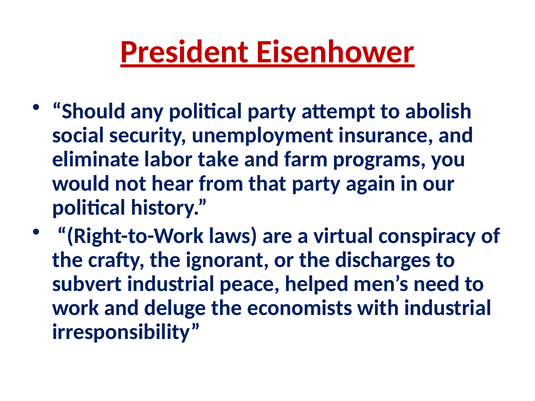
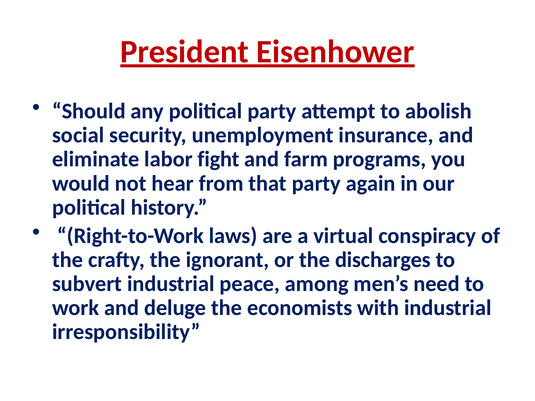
take: take -> fight
helped: helped -> among
